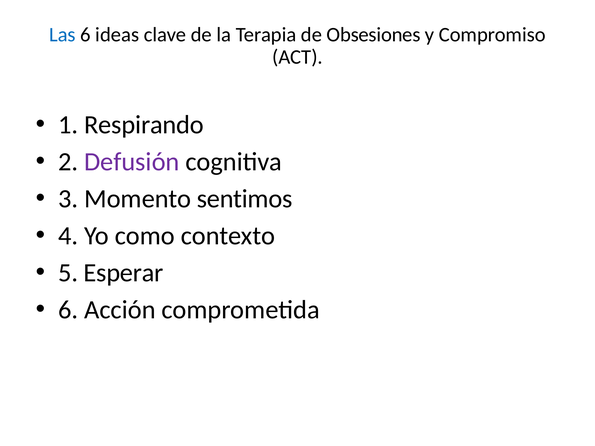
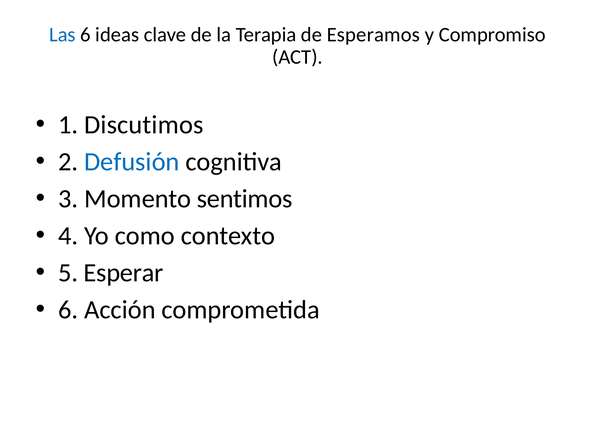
Obsesiones: Obsesiones -> Esperamos
Respirando: Respirando -> Discutimos
Defusión colour: purple -> blue
